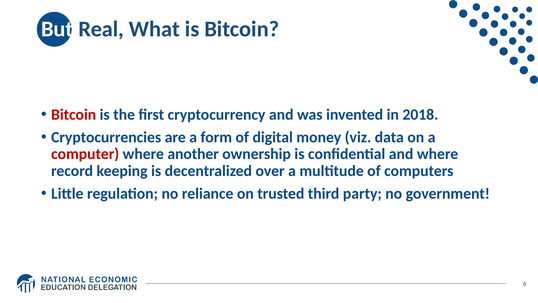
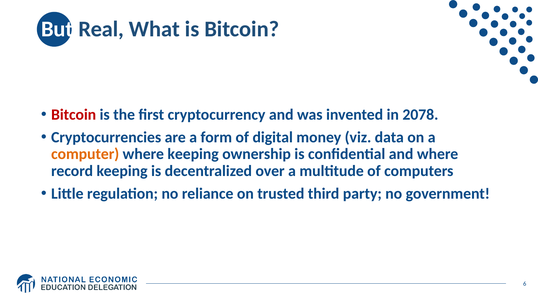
2018: 2018 -> 2078
computer colour: red -> orange
where another: another -> keeping
